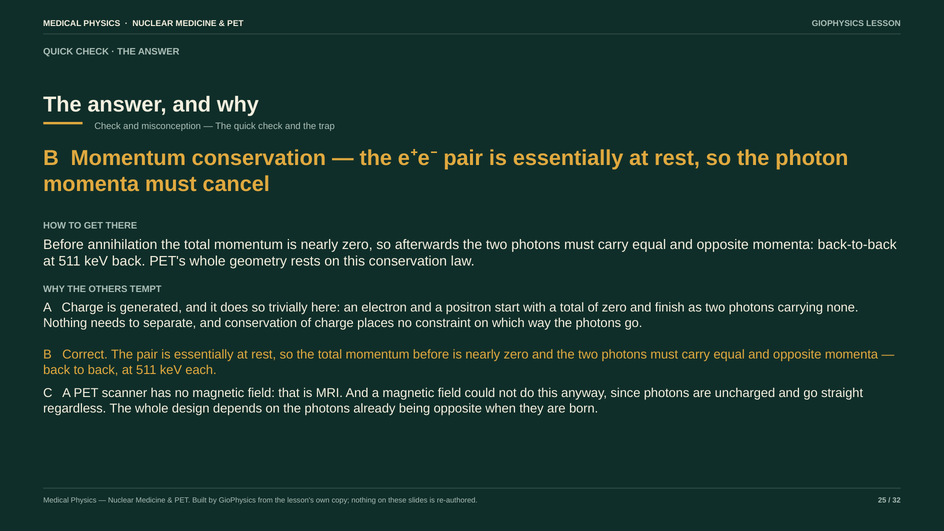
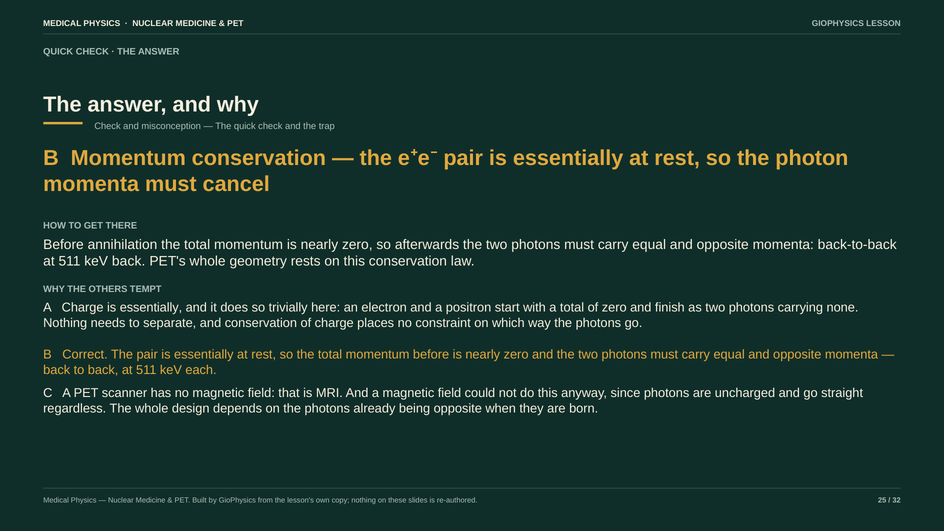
Charge is generated: generated -> essentially
